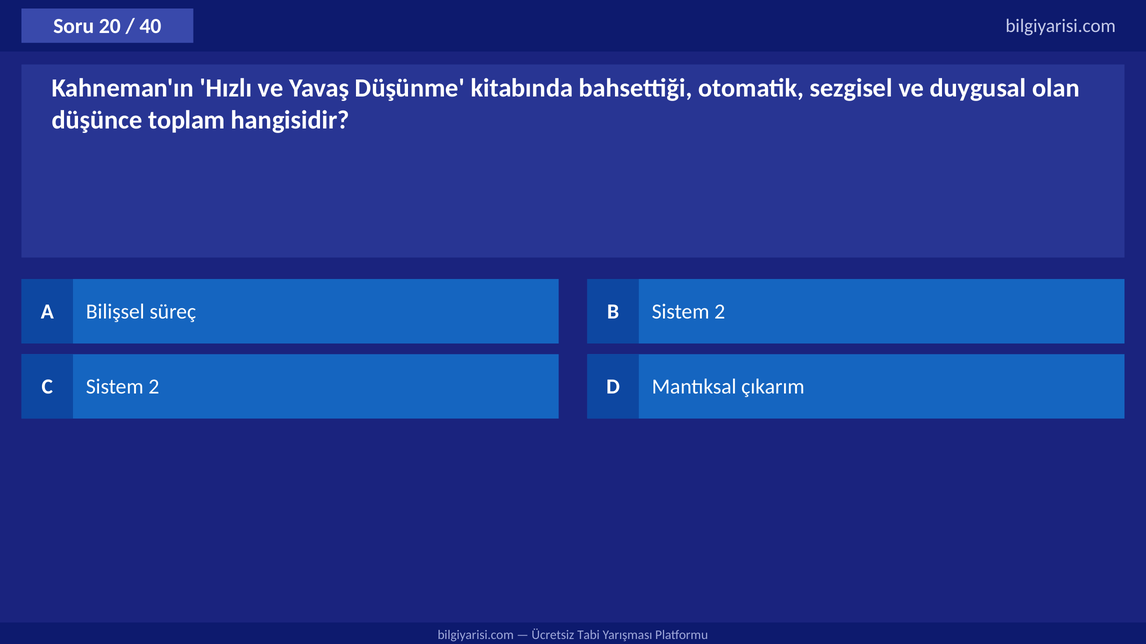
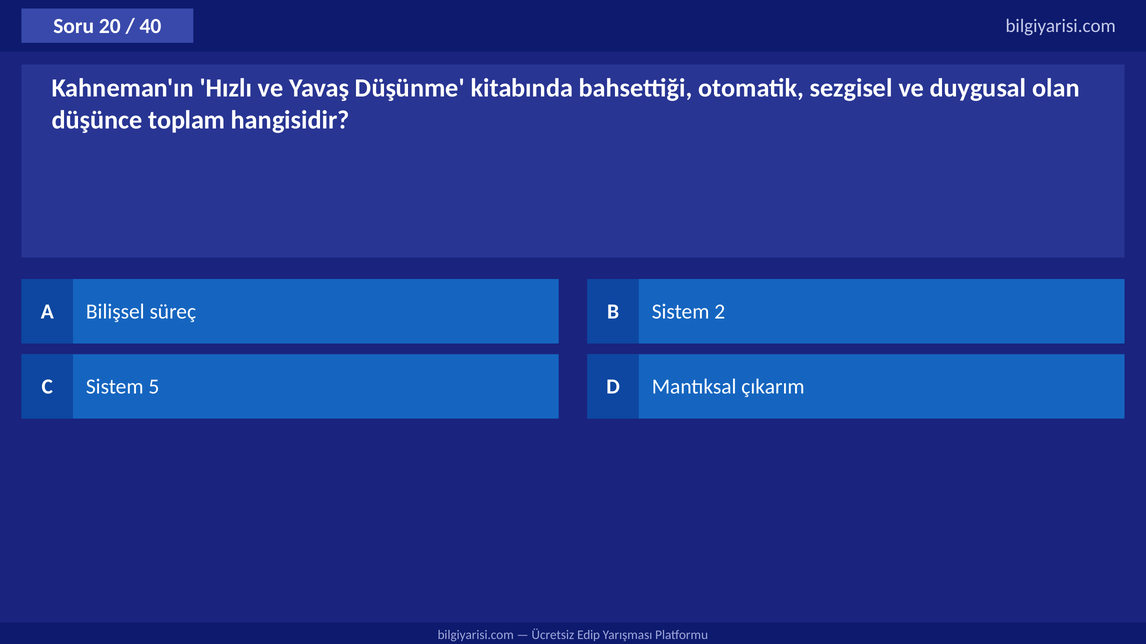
C Sistem 2: 2 -> 5
Tabi: Tabi -> Edip
